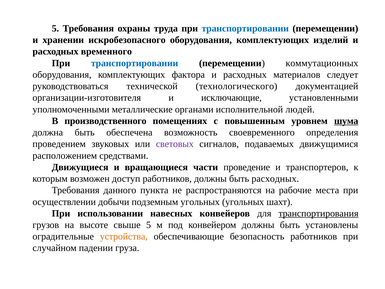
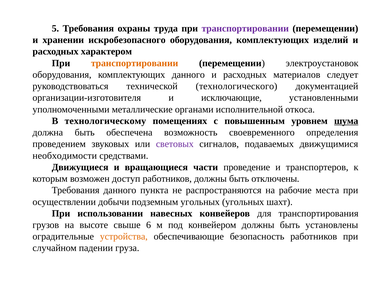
транспортировании at (245, 28) colour: blue -> purple
временного: временного -> характером
транспортировании at (135, 63) colour: blue -> orange
коммутационных: коммутационных -> электроустановок
комплектующих фактора: фактора -> данного
людей: людей -> откоса
производственного: производственного -> технологическому
расположением: расположением -> необходимости
быть расходных: расходных -> отключены
транспортирования underline: present -> none
свыше 5: 5 -> 6
